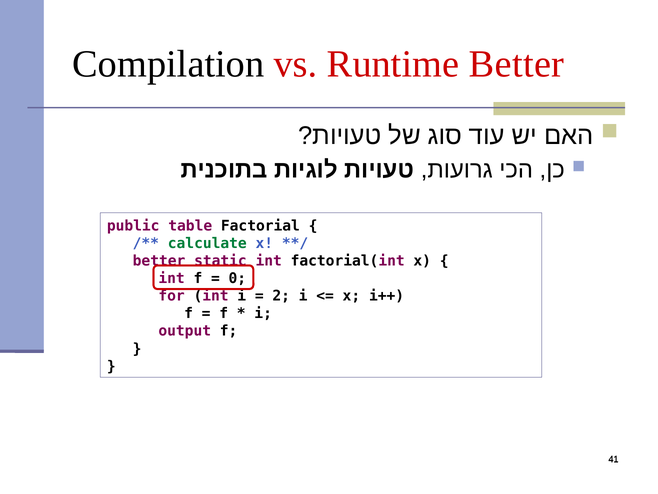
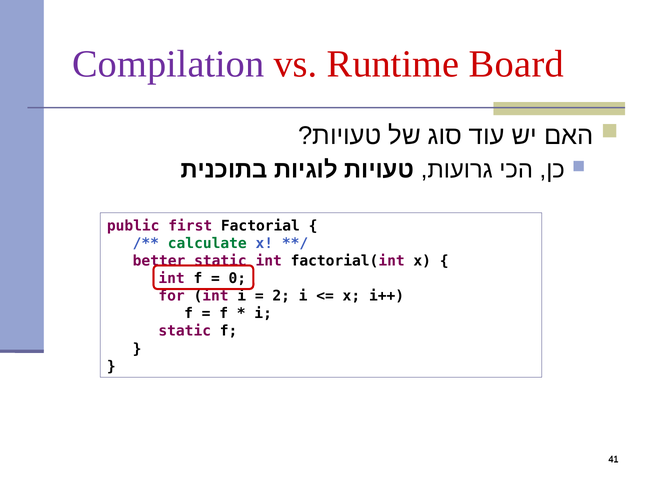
Compilation colour: black -> purple
Runtime Better: Better -> Board
table: table -> first
output at (185, 331): output -> static
